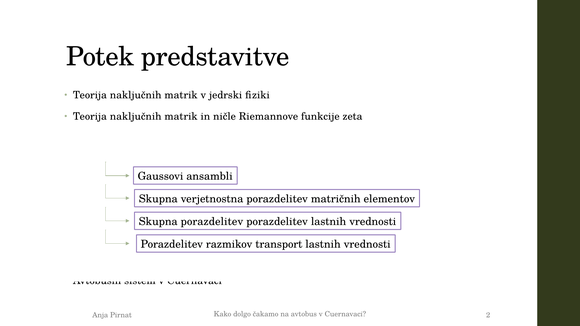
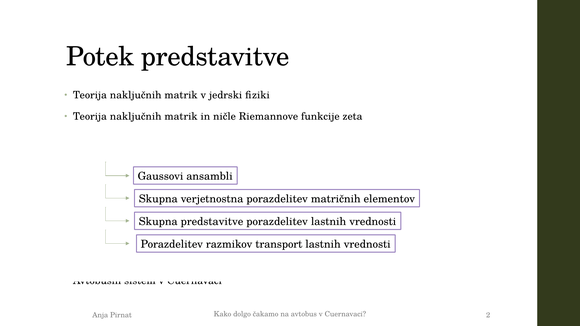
Skupna porazdelitev: porazdelitev -> predstavitve
